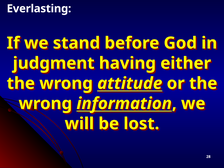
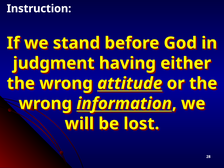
Everlasting: Everlasting -> Instruction
